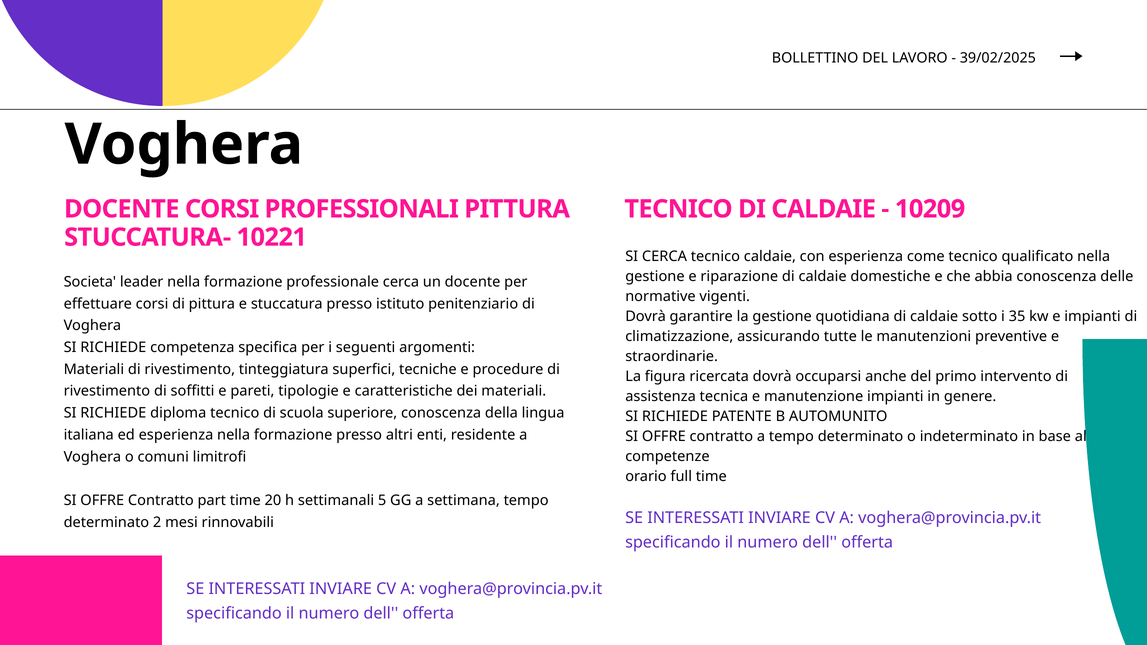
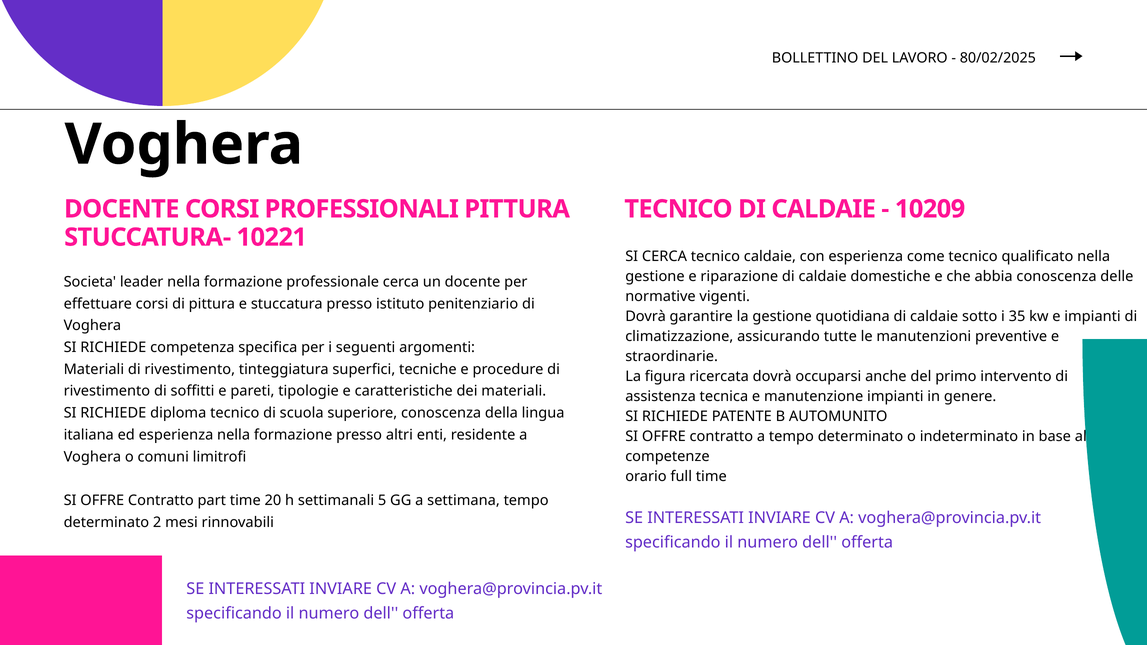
39/02/2025: 39/02/2025 -> 80/02/2025
